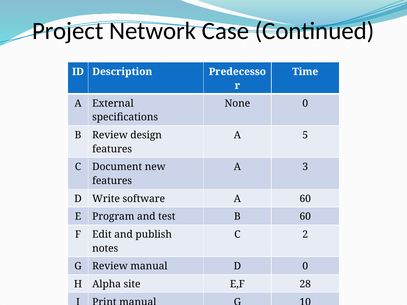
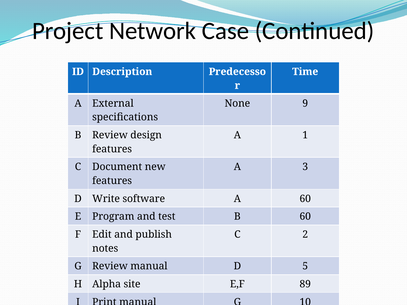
None 0: 0 -> 9
5: 5 -> 1
D 0: 0 -> 5
28: 28 -> 89
